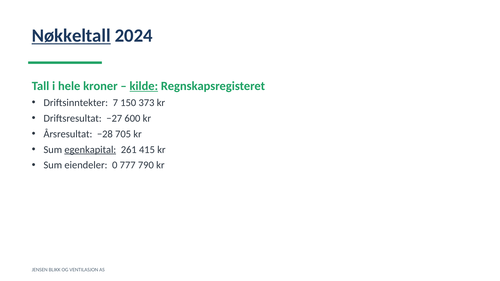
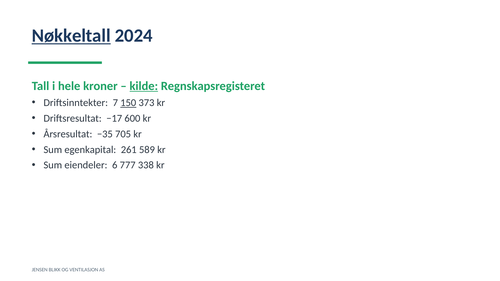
150 underline: none -> present
−27: −27 -> −17
−28: −28 -> −35
egenkapital underline: present -> none
415: 415 -> 589
0: 0 -> 6
790: 790 -> 338
